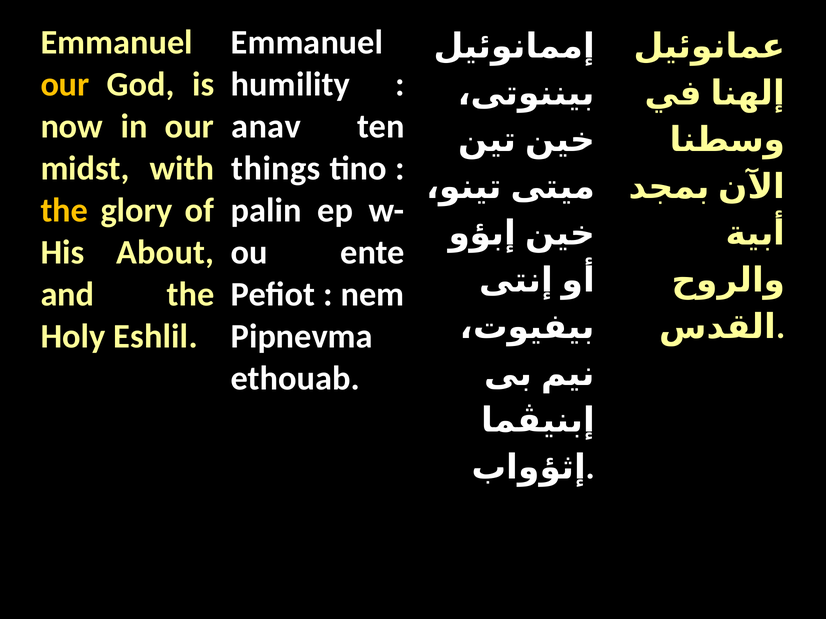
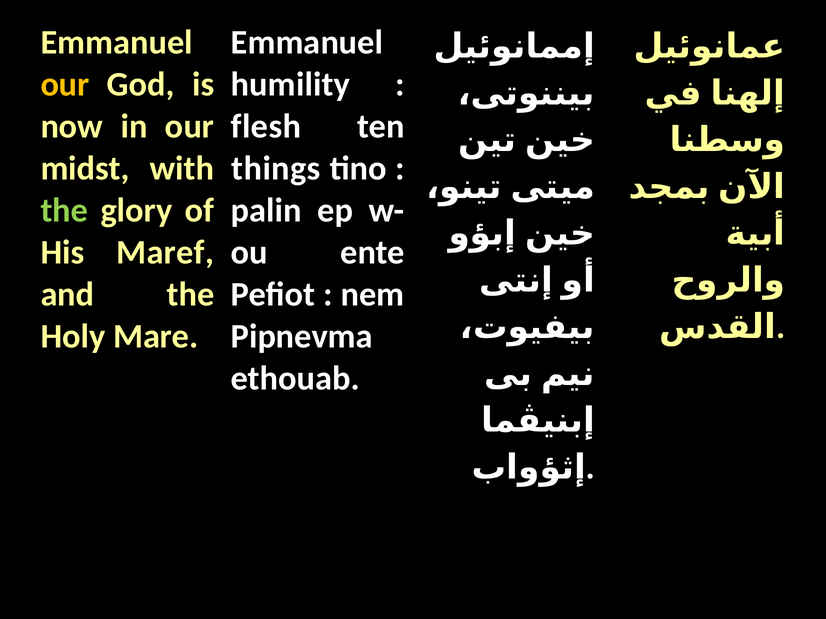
anav: anav -> flesh
the at (64, 211) colour: yellow -> light green
About: About -> Maref
Eshlil: Eshlil -> Mare
